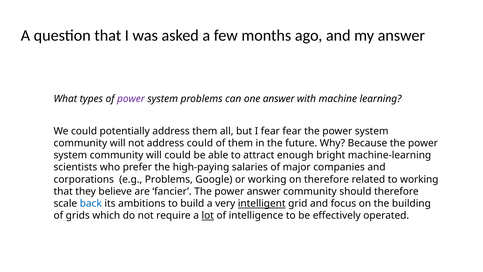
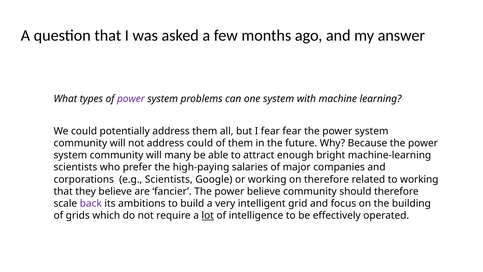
one answer: answer -> system
will could: could -> many
e.g Problems: Problems -> Scientists
power answer: answer -> believe
back colour: blue -> purple
intelligent underline: present -> none
